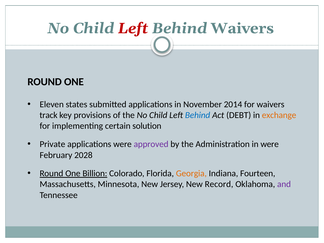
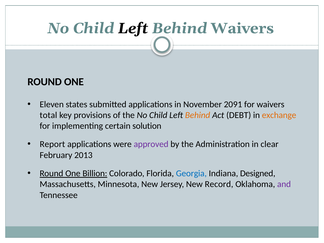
Left at (133, 28) colour: red -> black
2014: 2014 -> 2091
track: track -> total
Behind at (198, 115) colour: blue -> orange
Private: Private -> Report
in were: were -> clear
2028: 2028 -> 2013
Georgia colour: orange -> blue
Fourteen: Fourteen -> Designed
